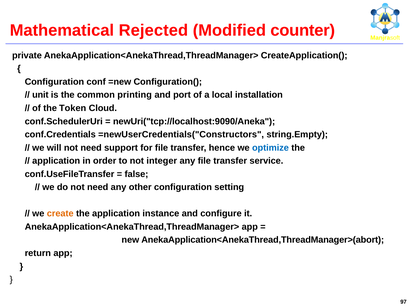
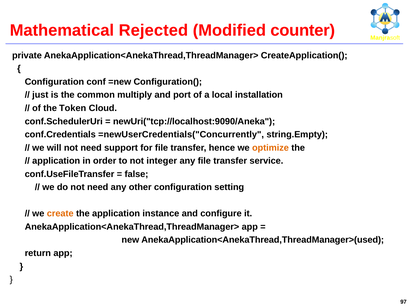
unit: unit -> just
printing: printing -> multiply
=newUserCredentials("Constructors: =newUserCredentials("Constructors -> =newUserCredentials("Concurrently
optimize colour: blue -> orange
AnekaApplication<AnekaThread,ThreadManager>(abort: AnekaApplication<AnekaThread,ThreadManager>(abort -> AnekaApplication<AnekaThread,ThreadManager>(used
